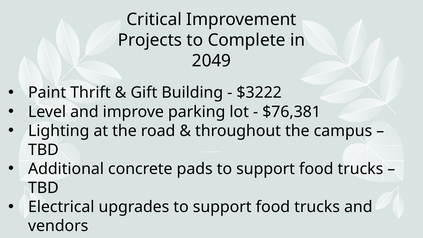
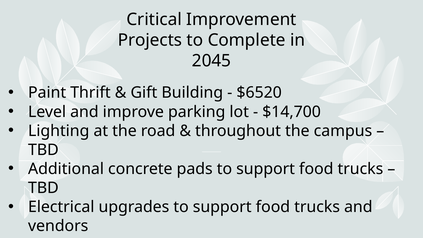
2049: 2049 -> 2045
$3222: $3222 -> $6520
$76,381: $76,381 -> $14,700
